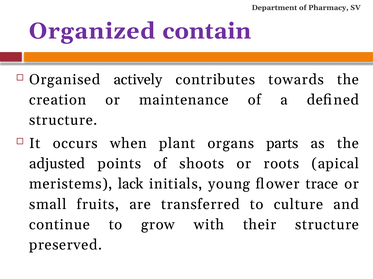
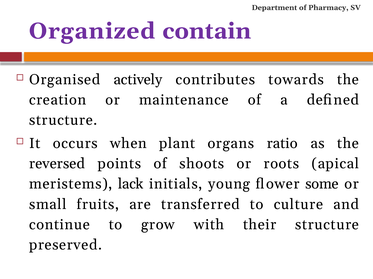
parts: parts -> ratio
adjusted: adjusted -> reversed
trace: trace -> some
